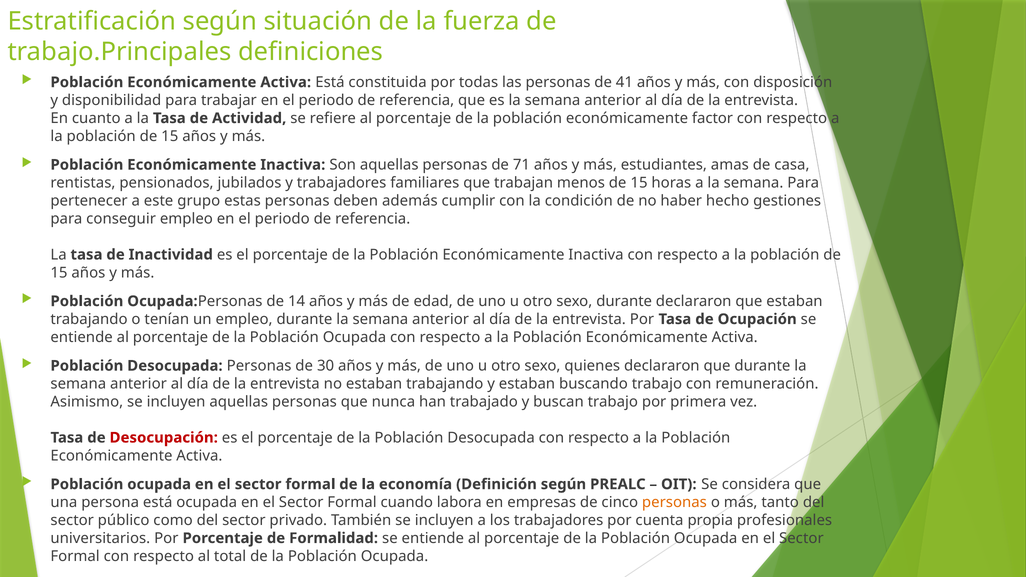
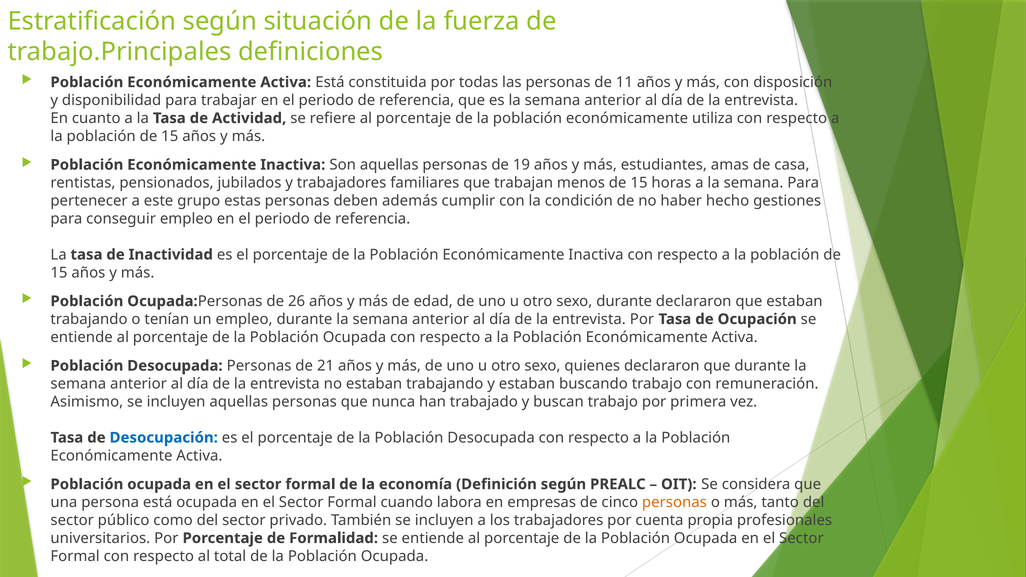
41: 41 -> 11
factor: factor -> utiliza
71: 71 -> 19
14: 14 -> 26
30: 30 -> 21
Desocupación colour: red -> blue
